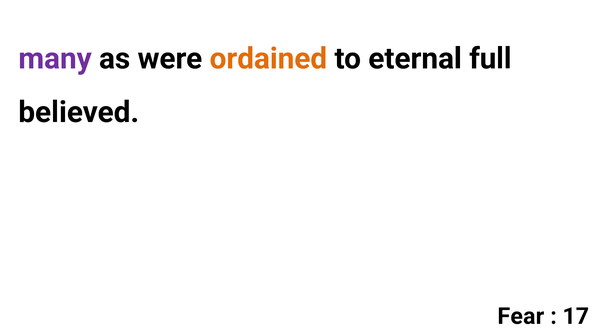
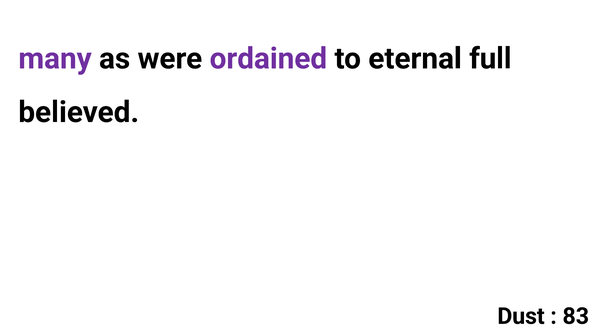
ordained colour: orange -> purple
Fear: Fear -> Dust
17: 17 -> 83
